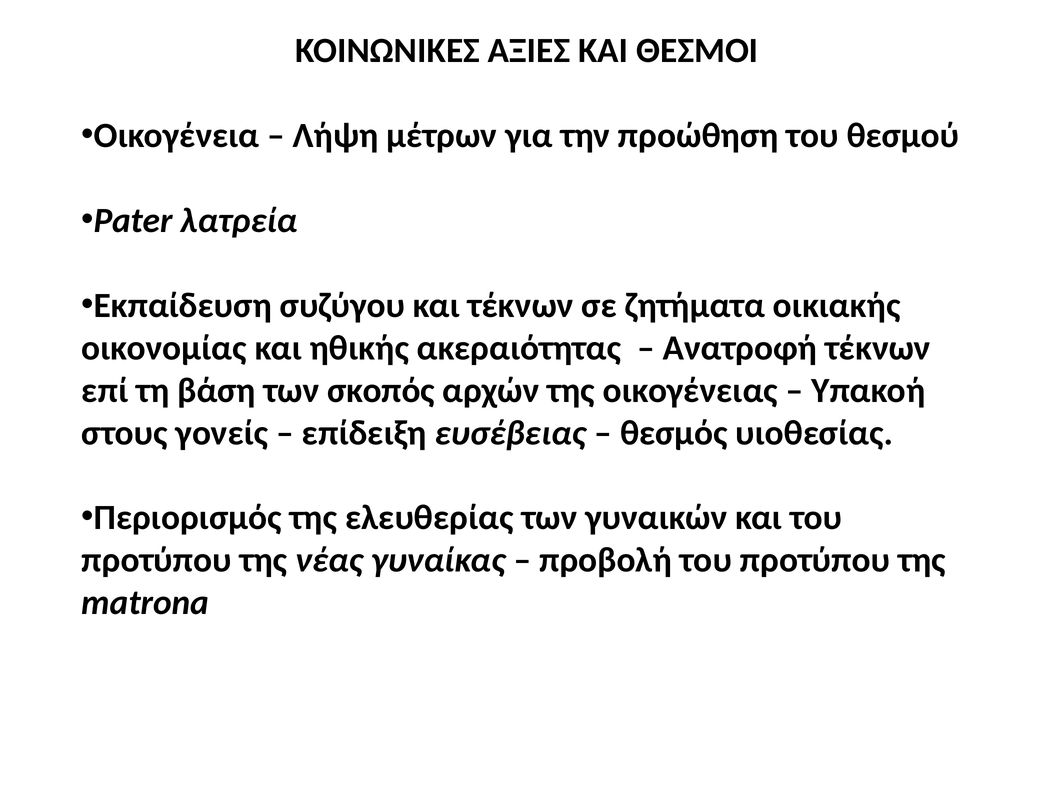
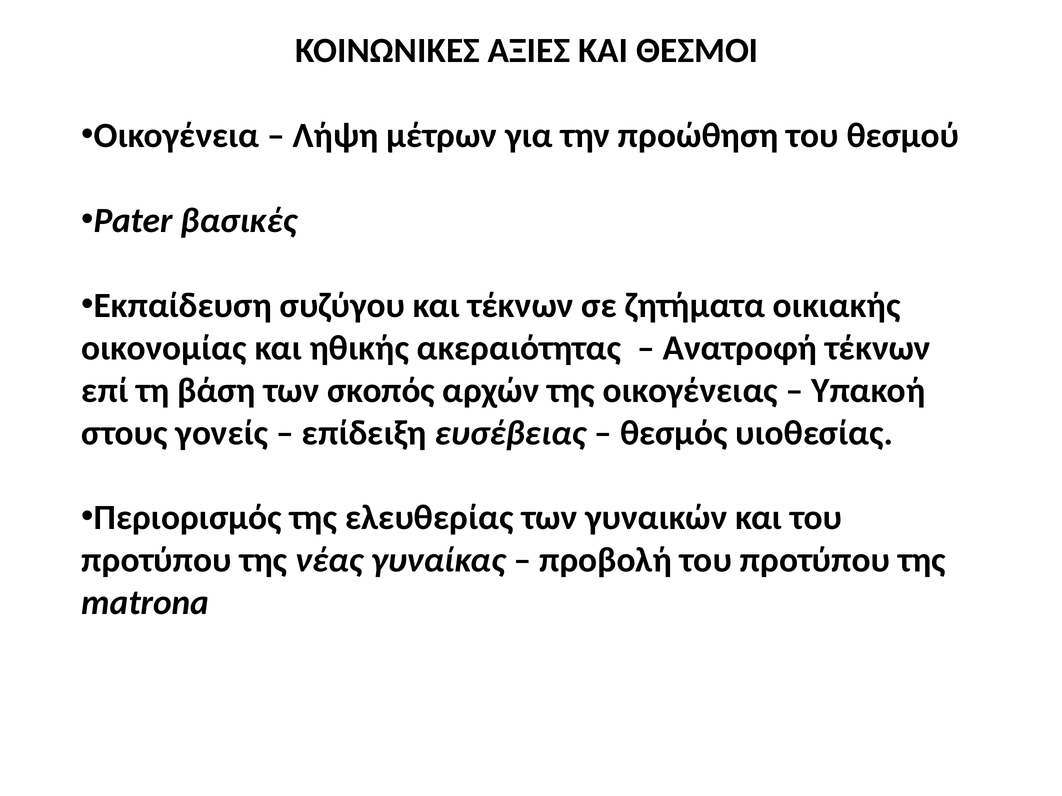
λατρεία: λατρεία -> βασικές
